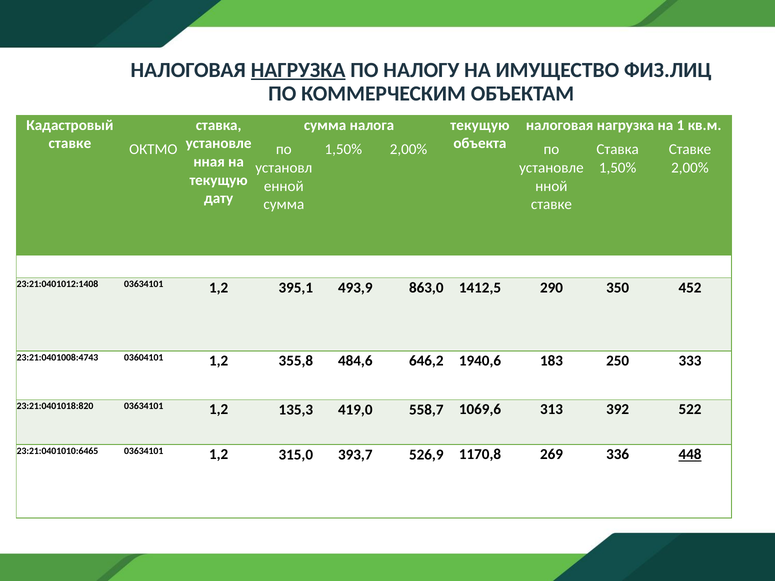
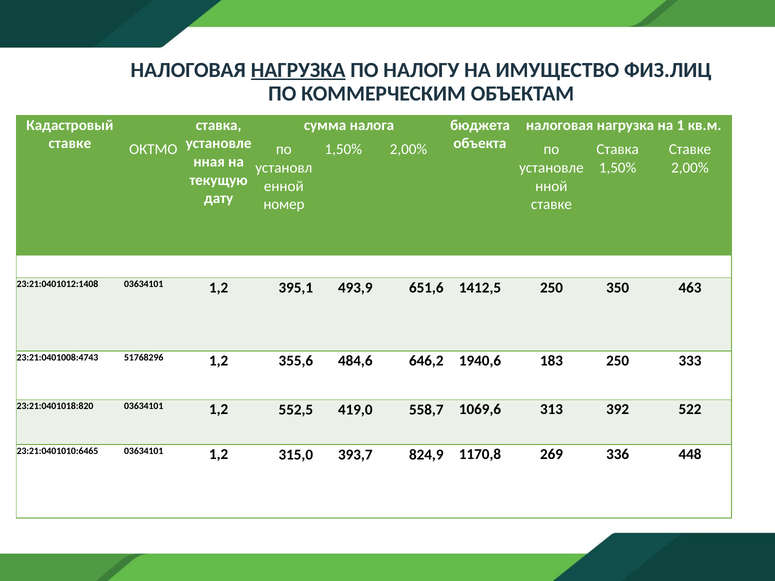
налога текущую: текущую -> бюджета
сумма at (284, 204): сумма -> номер
863,0: 863,0 -> 651,6
1412,5 290: 290 -> 250
452: 452 -> 463
03604101: 03604101 -> 51768296
355,8: 355,8 -> 355,6
135,3: 135,3 -> 552,5
526,9: 526,9 -> 824,9
448 underline: present -> none
